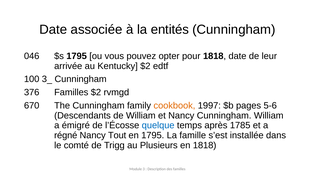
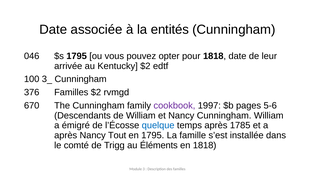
cookbook colour: orange -> purple
régné at (66, 135): régné -> après
Plusieurs: Plusieurs -> Éléments
